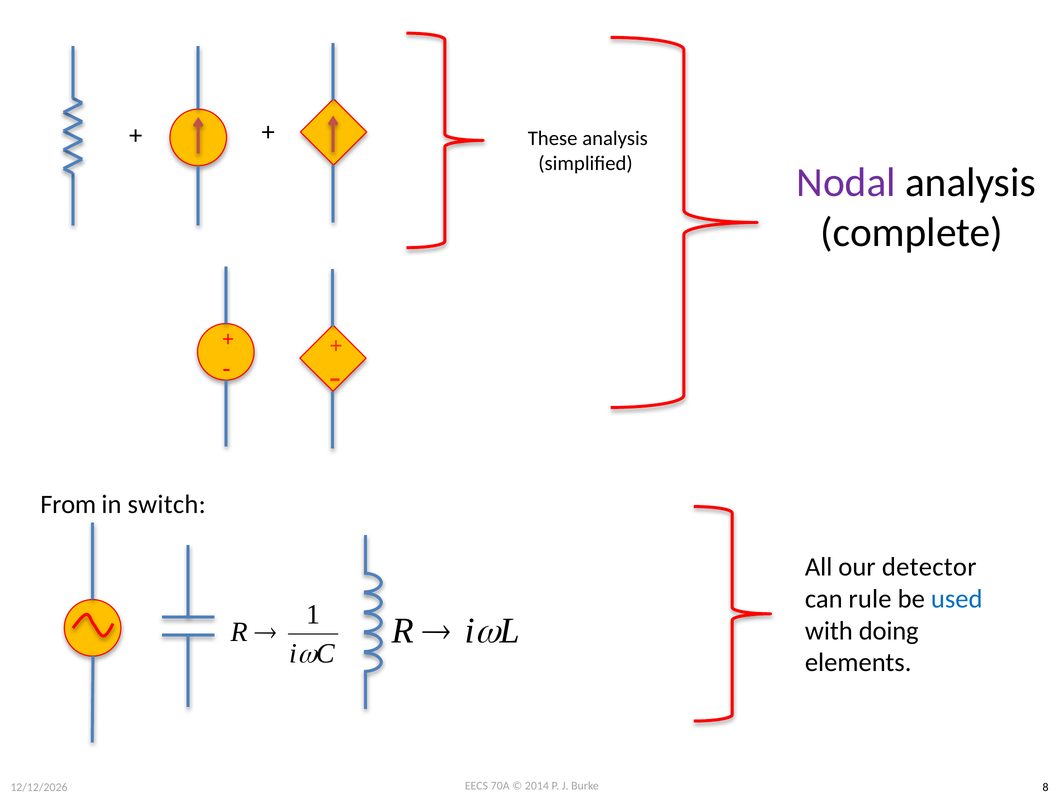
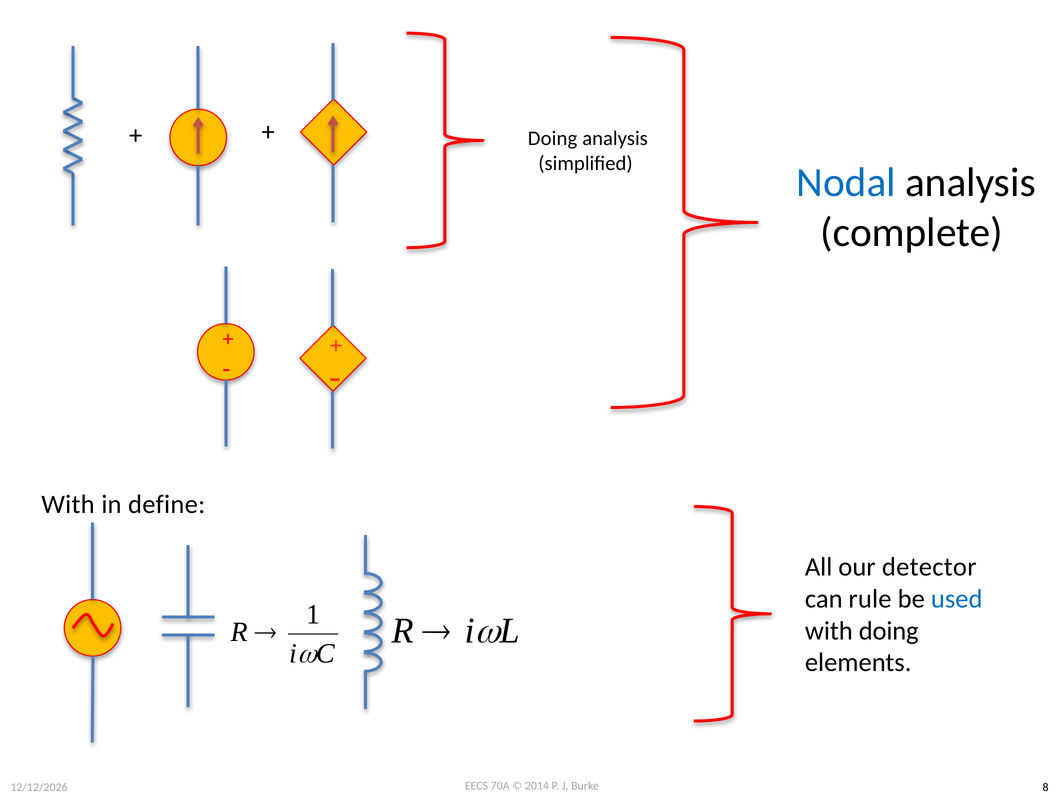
These at (553, 138): These -> Doing
Nodal colour: purple -> blue
From at (68, 504): From -> With
switch: switch -> define
